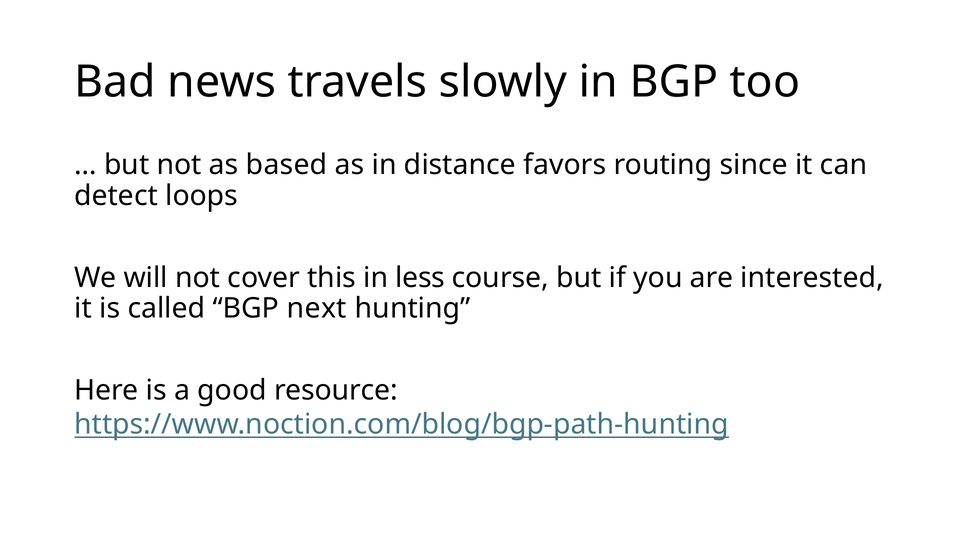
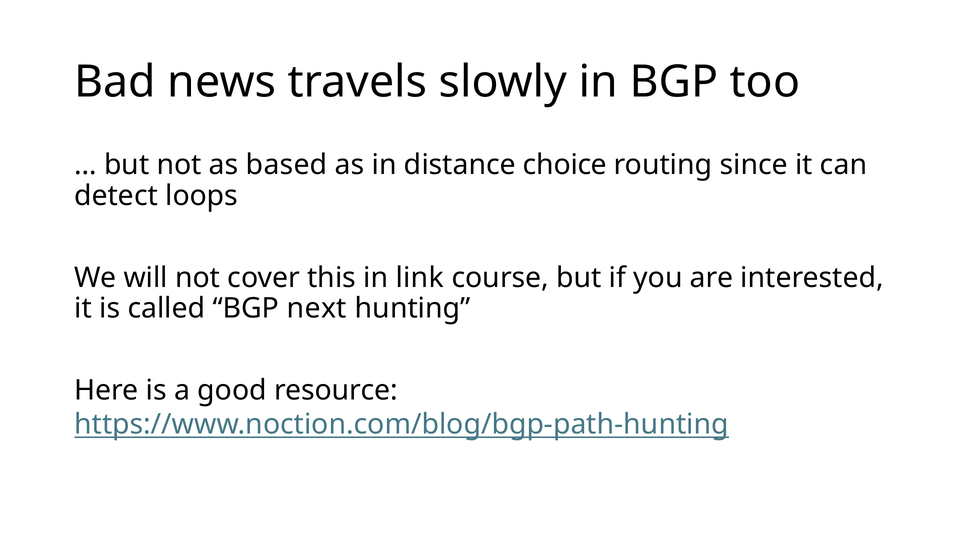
favors: favors -> choice
less: less -> link
